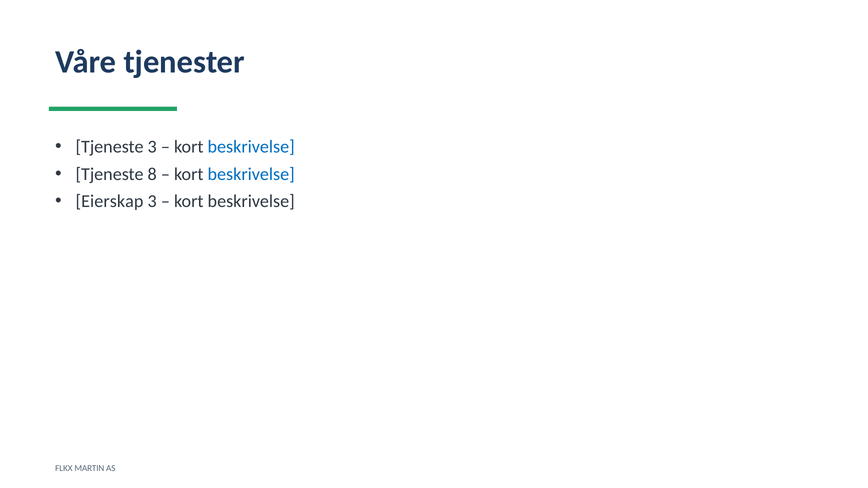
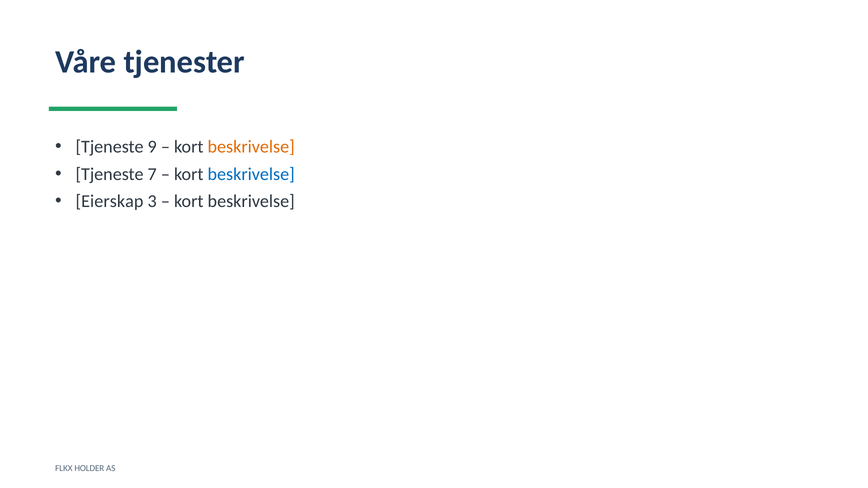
Tjeneste 3: 3 -> 9
beskrivelse at (251, 147) colour: blue -> orange
8: 8 -> 7
MARTIN: MARTIN -> HOLDER
